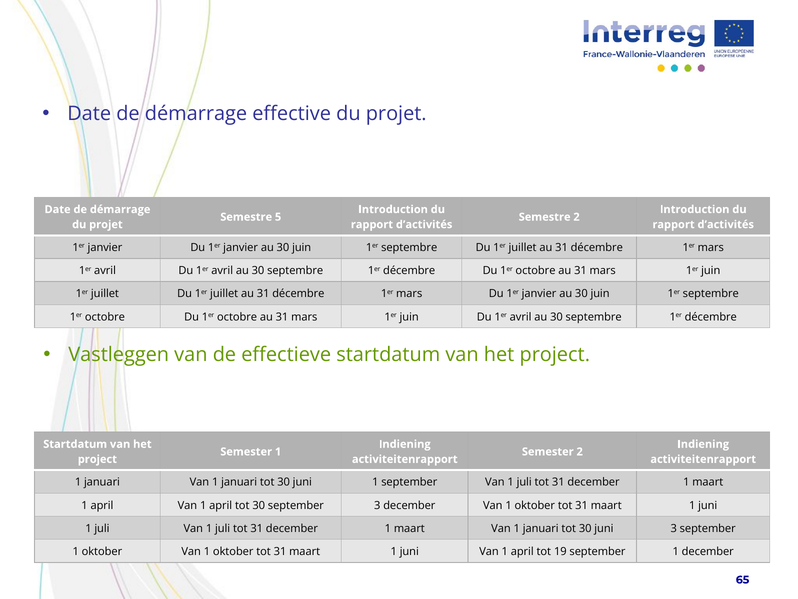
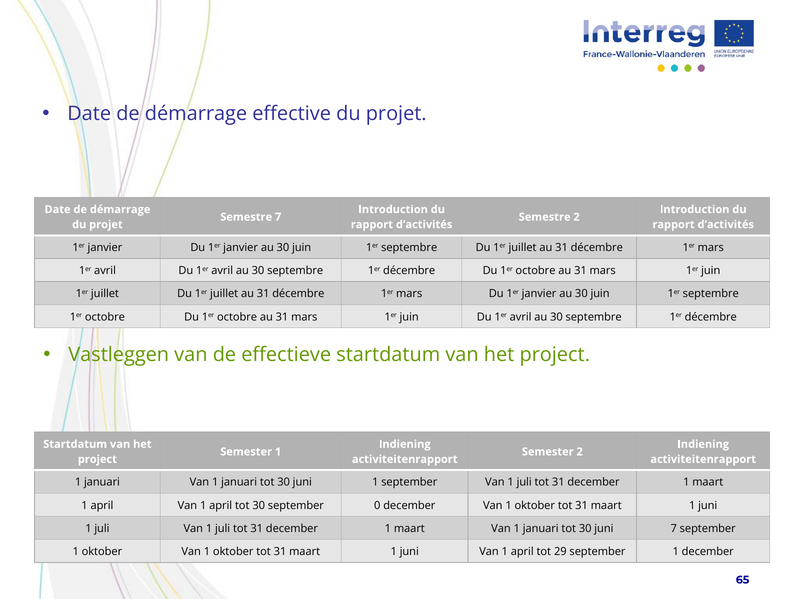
Semestre 5: 5 -> 7
september 3: 3 -> 0
juni 3: 3 -> 7
19: 19 -> 29
